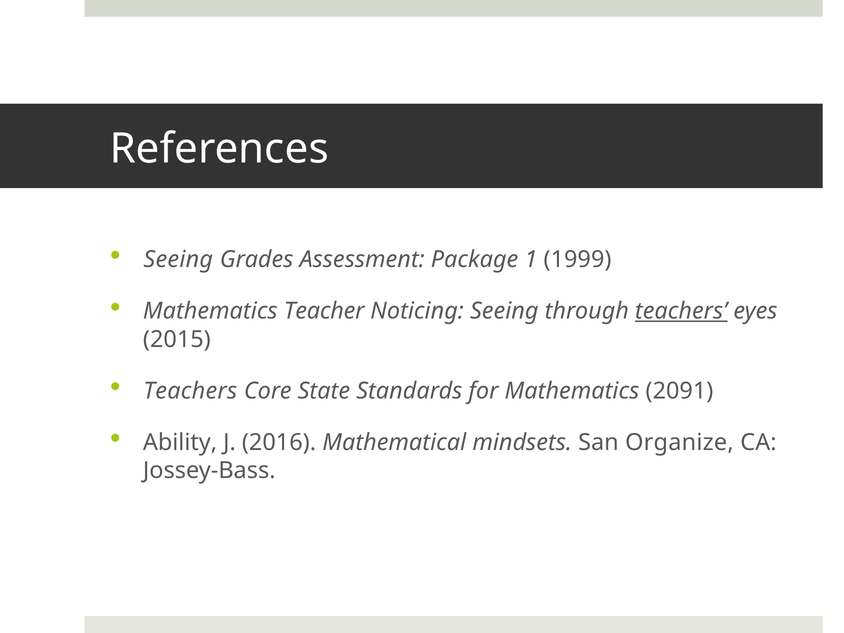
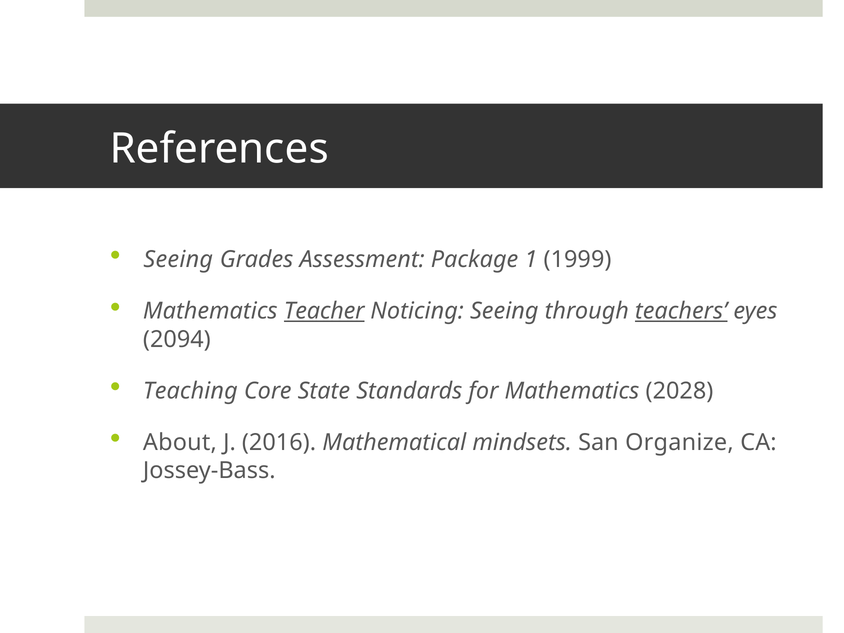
Teacher underline: none -> present
2015: 2015 -> 2094
Teachers at (190, 391): Teachers -> Teaching
2091: 2091 -> 2028
Ability: Ability -> About
